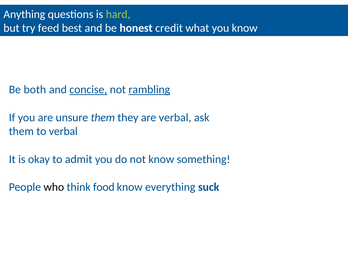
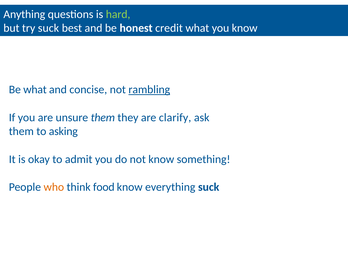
try feed: feed -> suck
Be both: both -> what
concise underline: present -> none
are verbal: verbal -> clarify
to verbal: verbal -> asking
who colour: black -> orange
